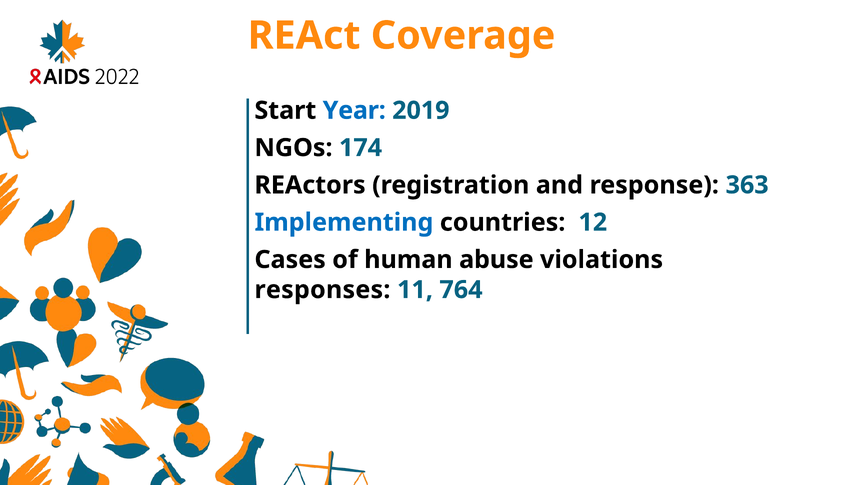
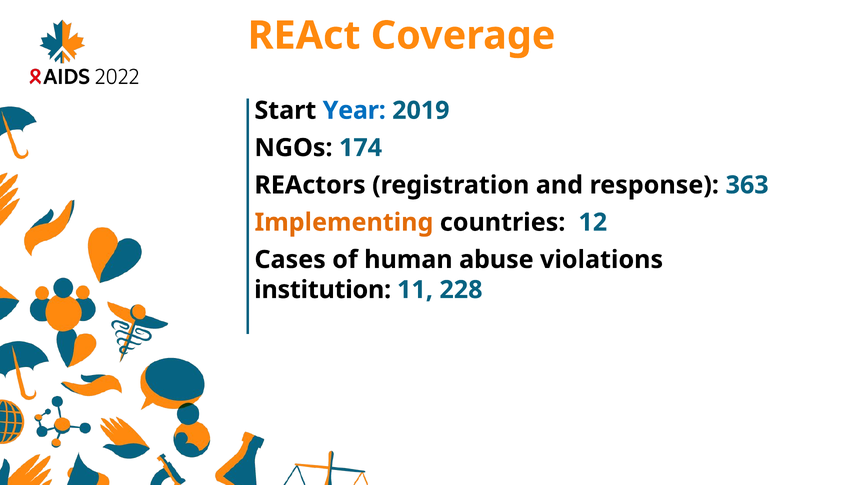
Implementing colour: blue -> orange
responses: responses -> institution
764: 764 -> 228
